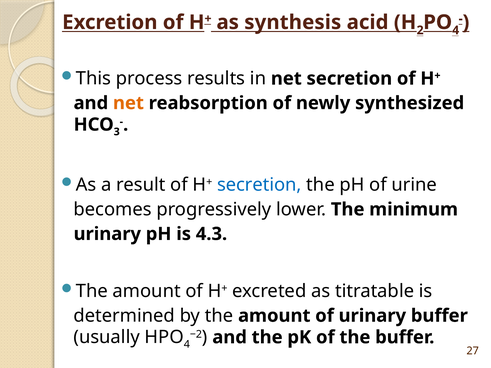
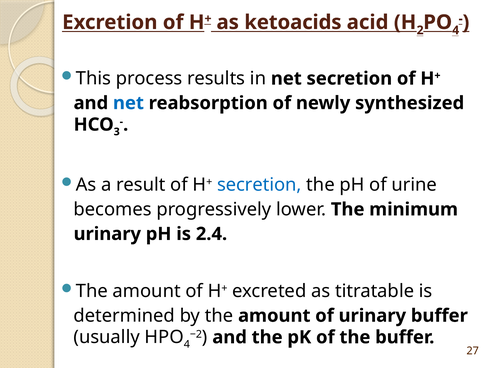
synthesis: synthesis -> ketoacids
net at (128, 103) colour: orange -> blue
4.3: 4.3 -> 2.4
